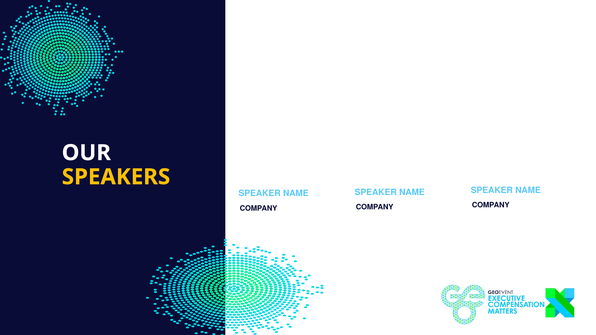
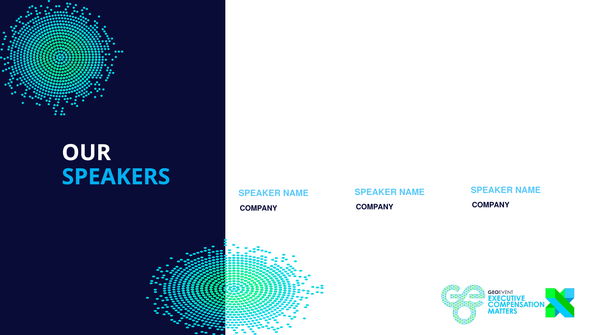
SPEAKERS colour: yellow -> light blue
